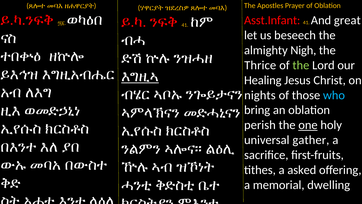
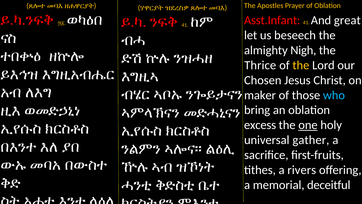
the at (301, 65) colour: light green -> yellow
እግዚኣ underline: present -> none
Healing: Healing -> Chosen
nights: nights -> maker
perish: perish -> excess
asked: asked -> rivers
dwelling: dwelling -> deceitful
